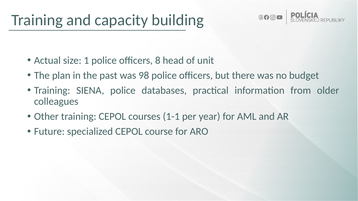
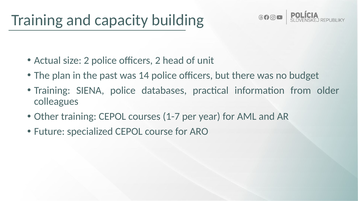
size 1: 1 -> 2
officers 8: 8 -> 2
98: 98 -> 14
1-1: 1-1 -> 1-7
